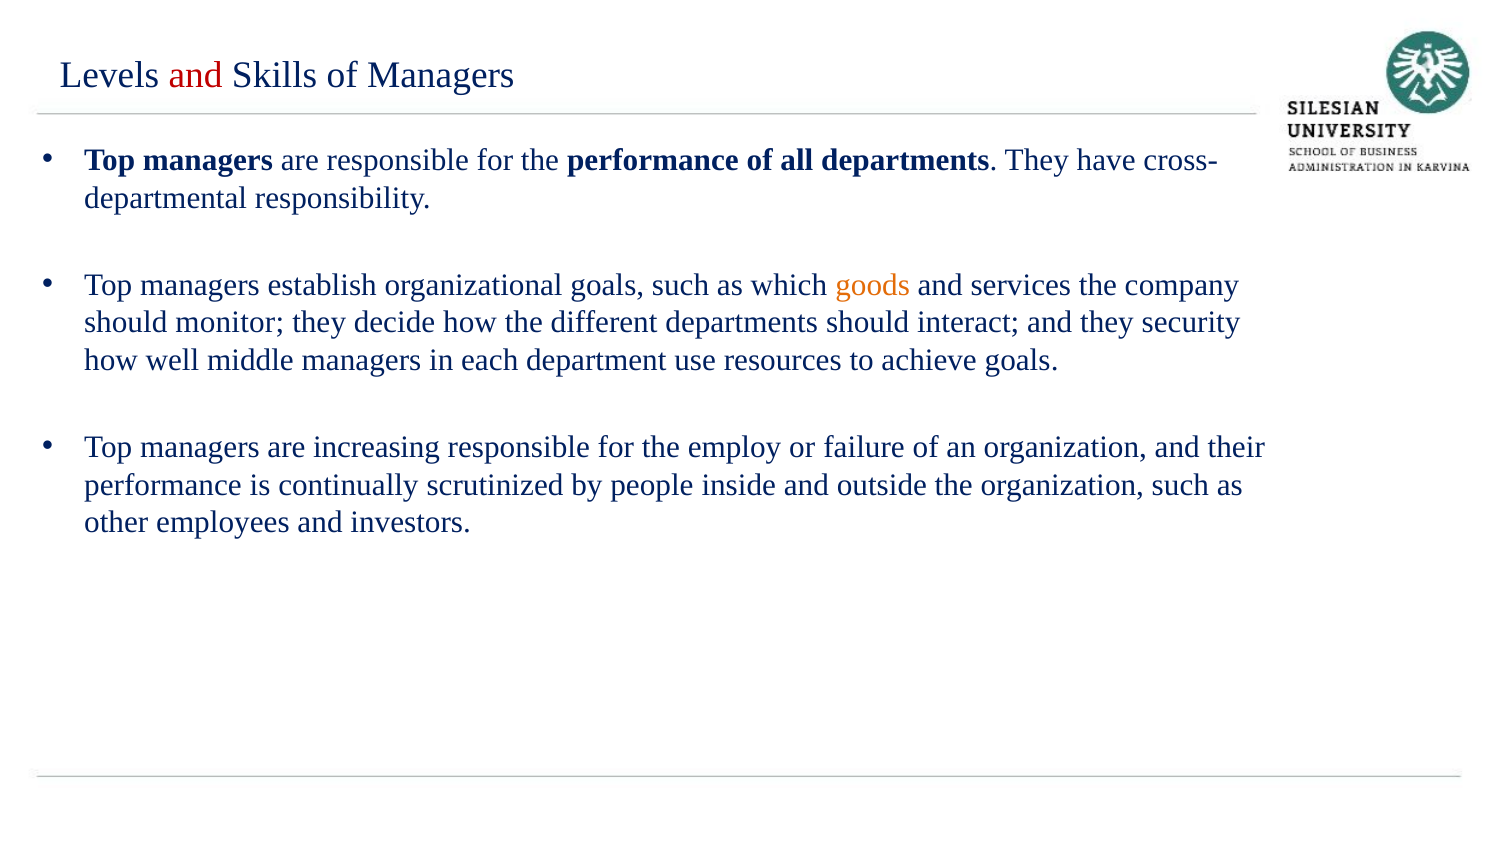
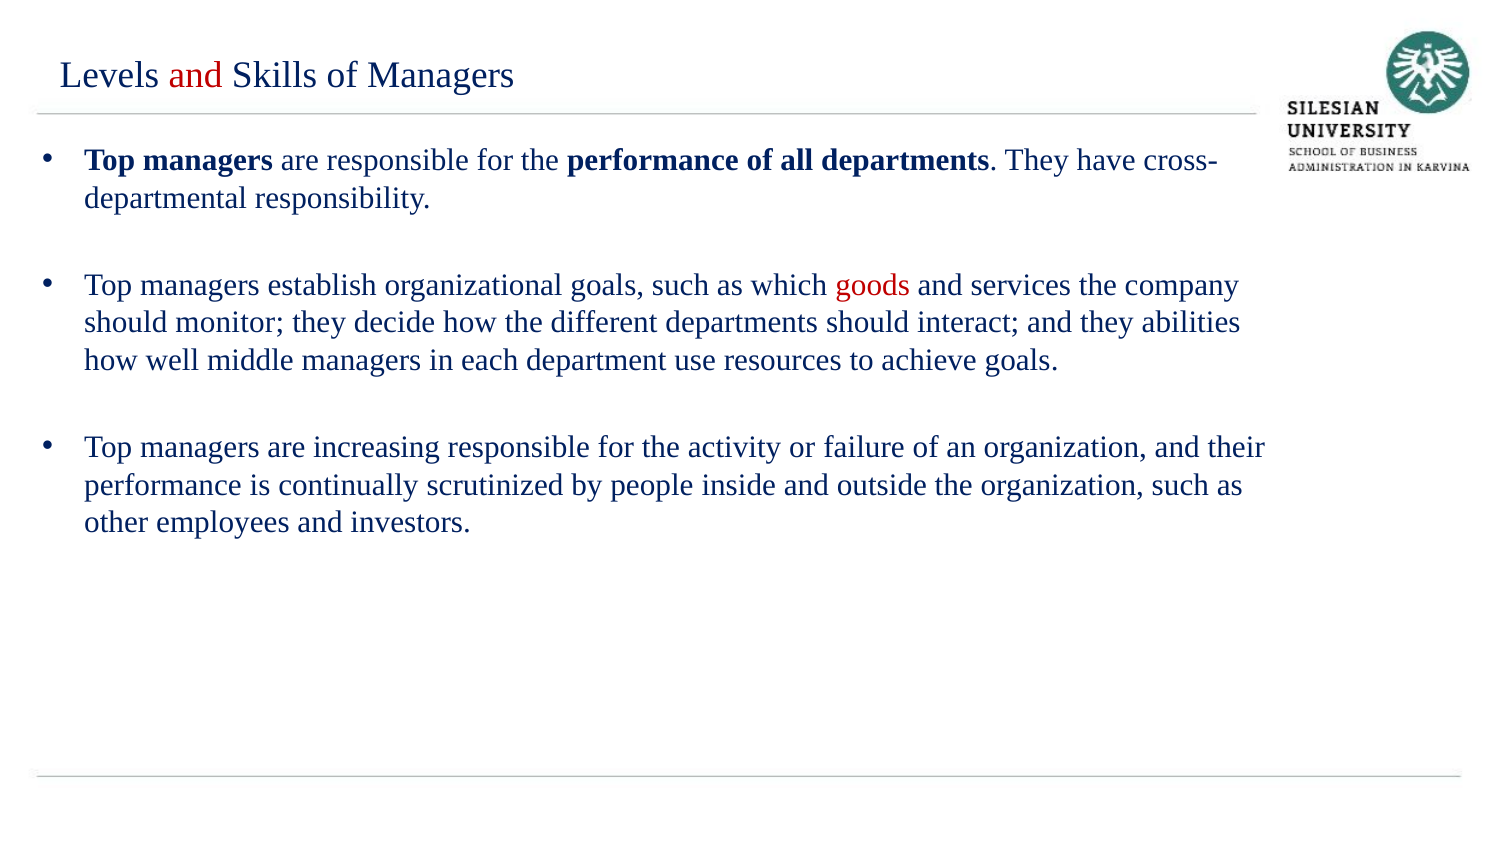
goods colour: orange -> red
security: security -> abilities
employ: employ -> activity
